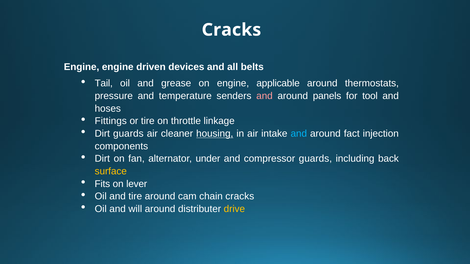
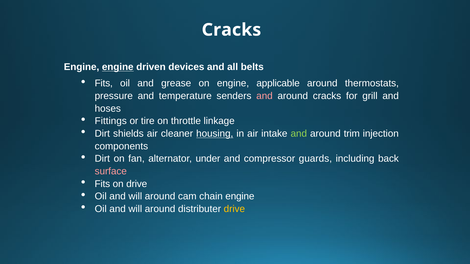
engine at (118, 67) underline: none -> present
Tail at (104, 84): Tail -> Fits
around panels: panels -> cracks
tool: tool -> grill
Dirt guards: guards -> shields
and at (299, 134) colour: light blue -> light green
fact: fact -> trim
surface colour: yellow -> pink
on lever: lever -> drive
tire at (135, 197): tire -> will
chain cracks: cracks -> engine
